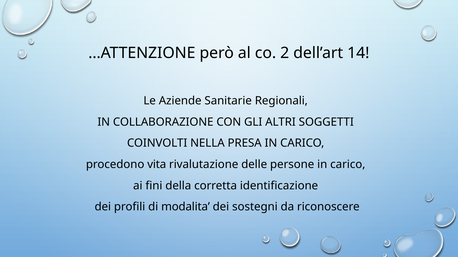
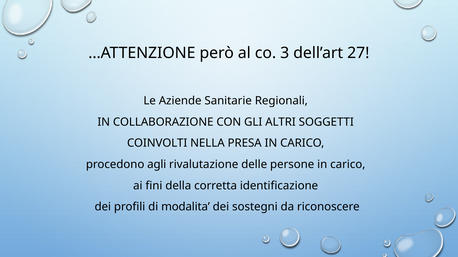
2: 2 -> 3
14: 14 -> 27
vita: vita -> agli
